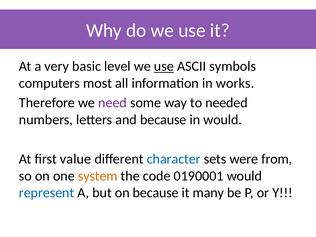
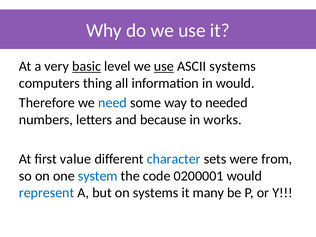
basic underline: none -> present
ASCII symbols: symbols -> systems
most: most -> thing
in works: works -> would
need colour: purple -> blue
in would: would -> works
system colour: orange -> blue
0190001: 0190001 -> 0200001
on because: because -> systems
